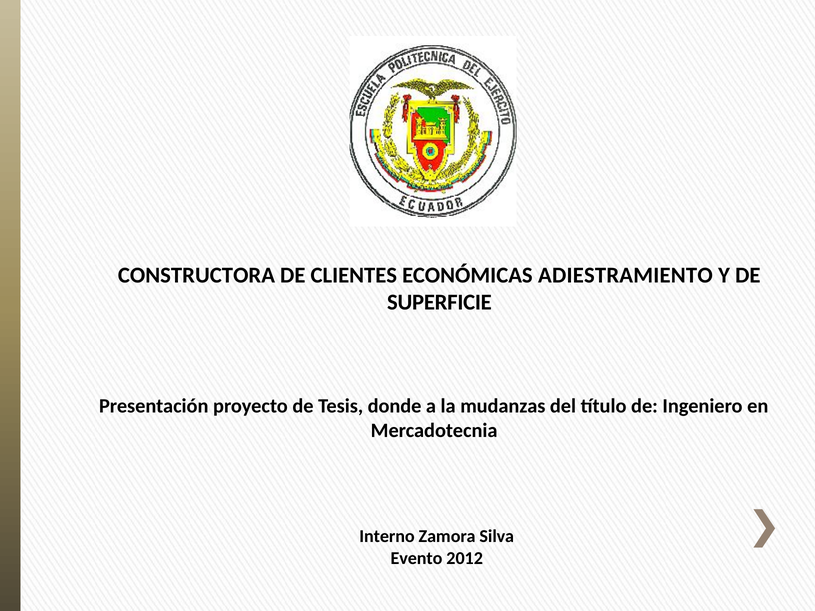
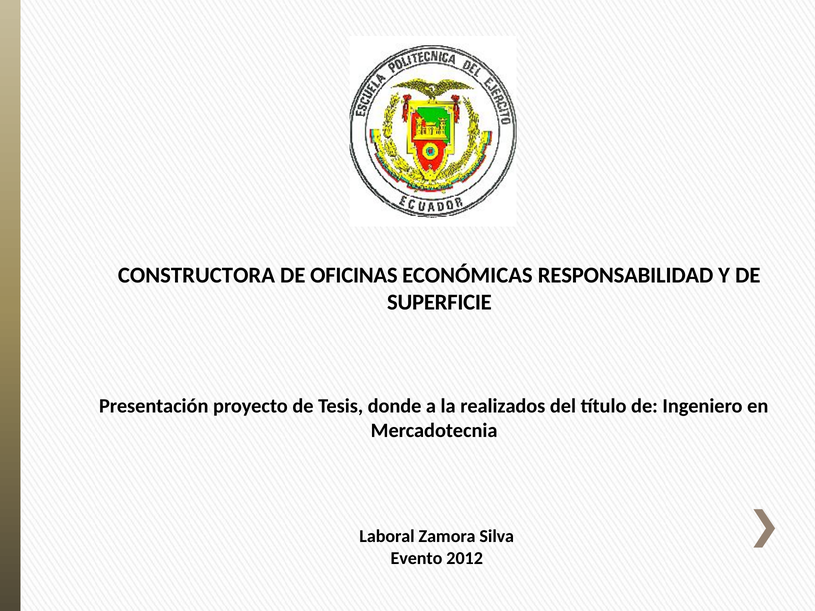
CLIENTES: CLIENTES -> OFICINAS
ADIESTRAMIENTO: ADIESTRAMIENTO -> RESPONSABILIDAD
mudanzas: mudanzas -> realizados
Interno: Interno -> Laboral
